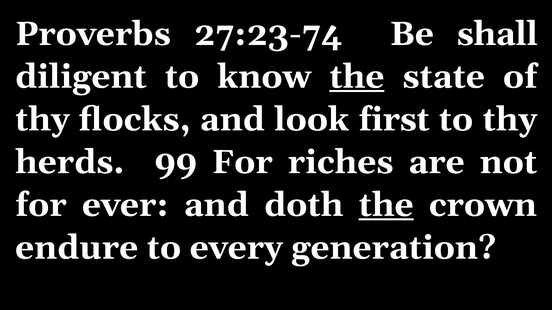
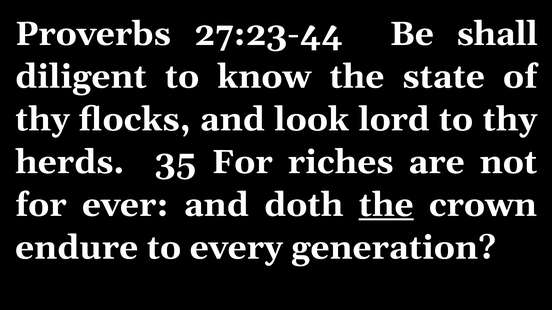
27:23-74: 27:23-74 -> 27:23-44
the at (357, 77) underline: present -> none
first: first -> lord
99: 99 -> 35
